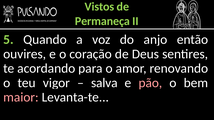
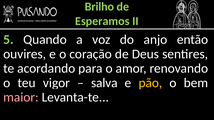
Vistos: Vistos -> Brilho
Permaneça: Permaneça -> Esperamos
pão colour: pink -> yellow
